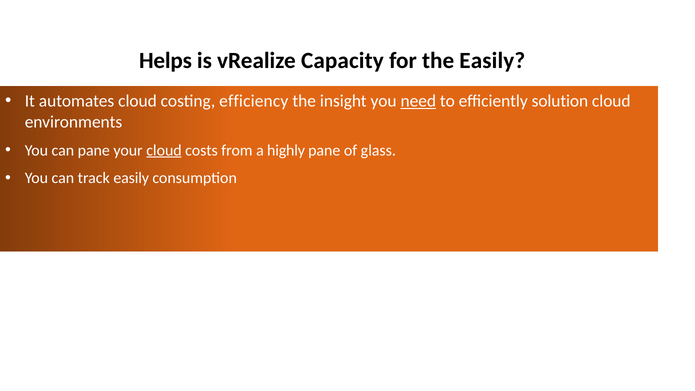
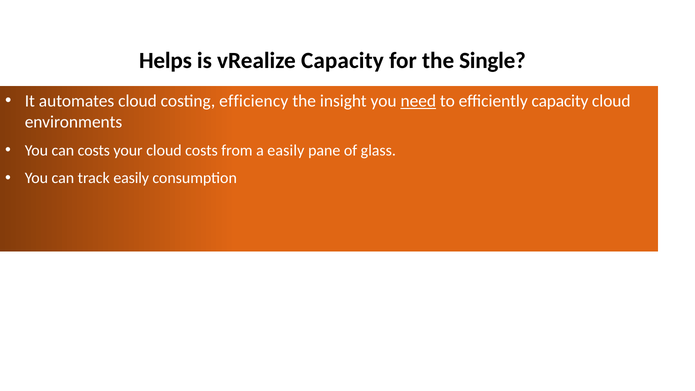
the Easily: Easily -> Single
efficiently solution: solution -> capacity
can pane: pane -> costs
cloud at (164, 150) underline: present -> none
a highly: highly -> easily
